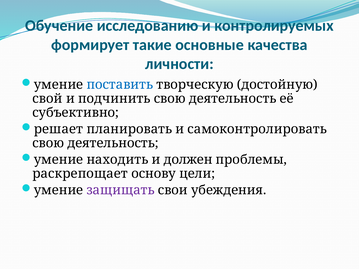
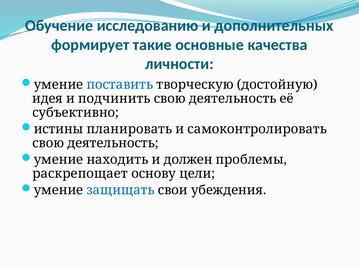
контролируемых: контролируемых -> дополнительных
свой: свой -> идея
решает: решает -> истины
защищать colour: purple -> blue
